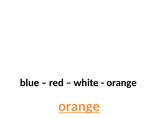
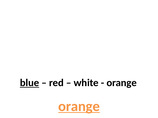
blue underline: none -> present
